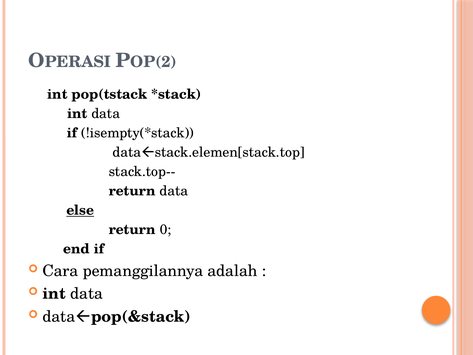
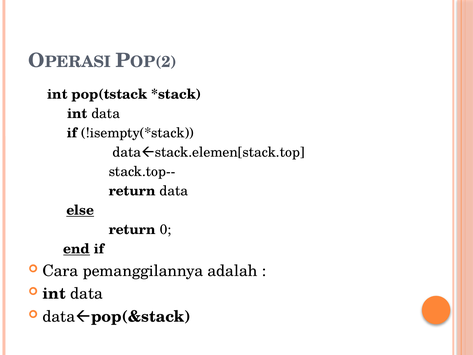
end underline: none -> present
